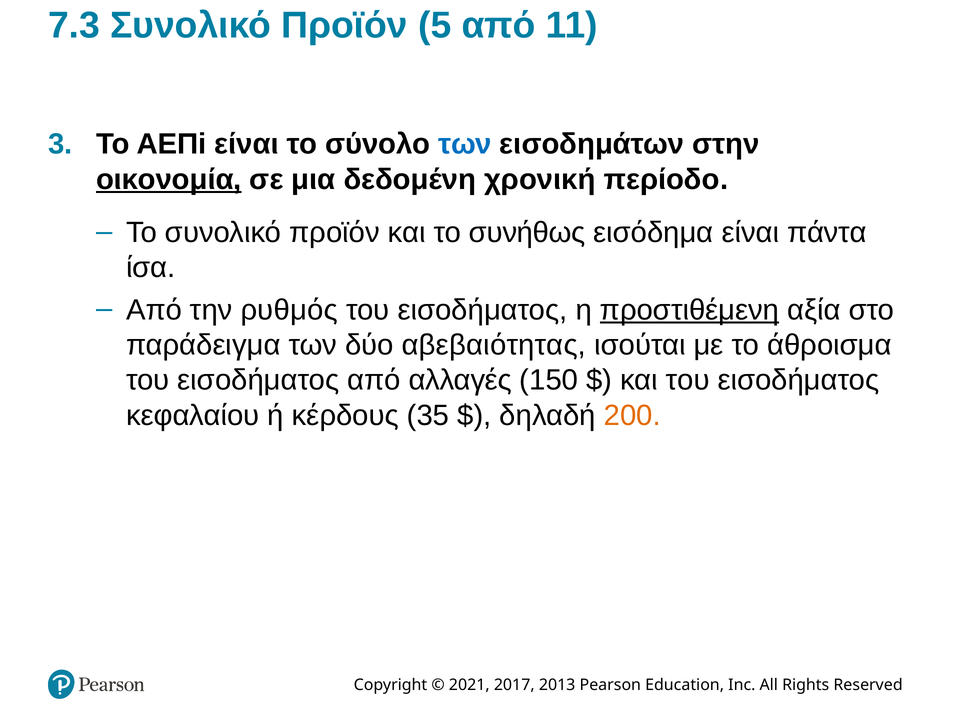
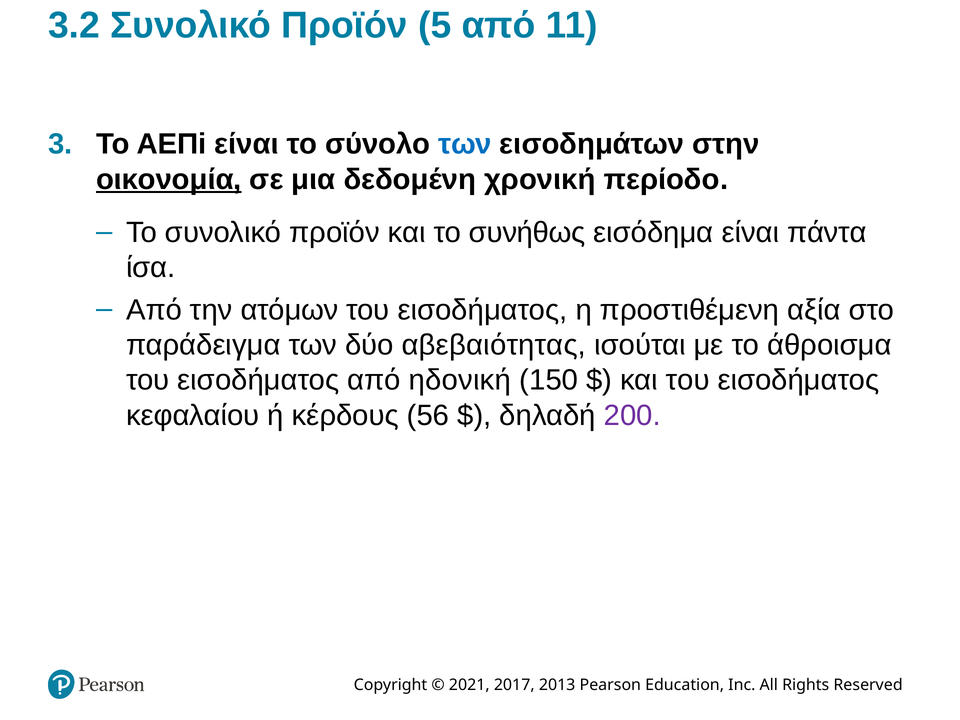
7.3: 7.3 -> 3.2
ρυθμός: ρυθμός -> ατόμων
προστιθέμενη underline: present -> none
αλλαγές: αλλαγές -> ηδονική
35: 35 -> 56
200 colour: orange -> purple
